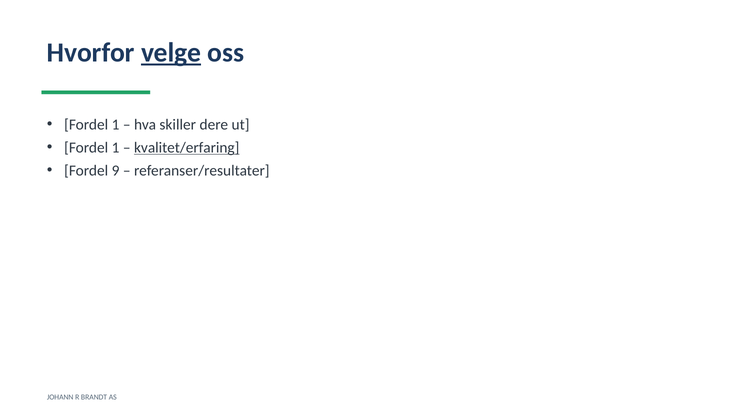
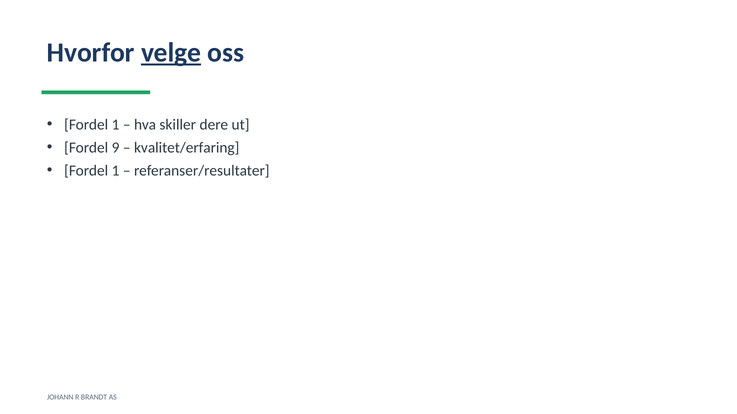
1 at (116, 148): 1 -> 9
kvalitet/erfaring underline: present -> none
9 at (116, 171): 9 -> 1
